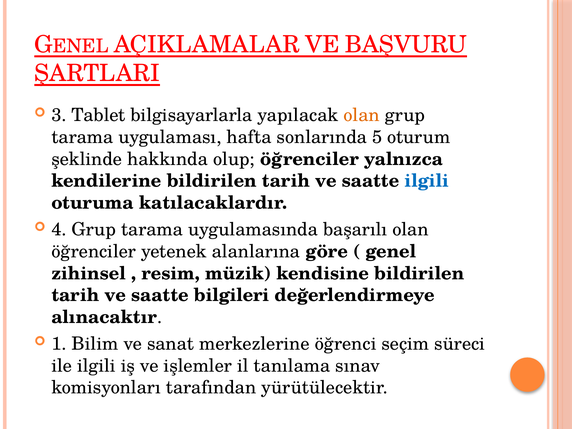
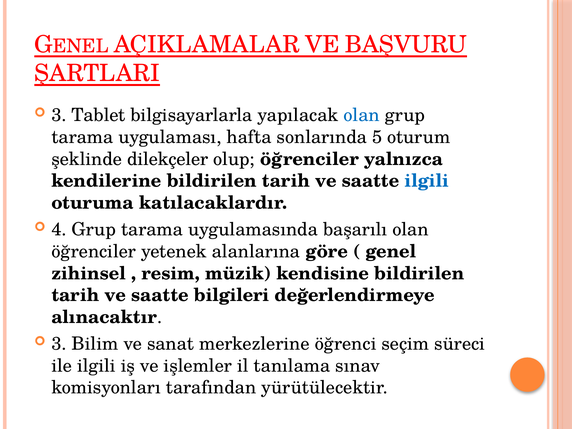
olan at (362, 115) colour: orange -> blue
hakkında: hakkında -> dilekçeler
1 at (59, 344): 1 -> 3
